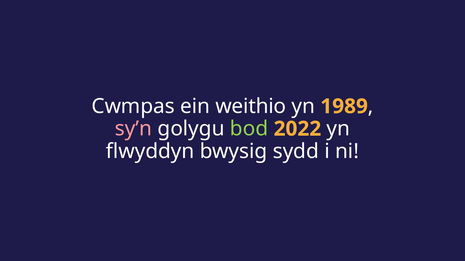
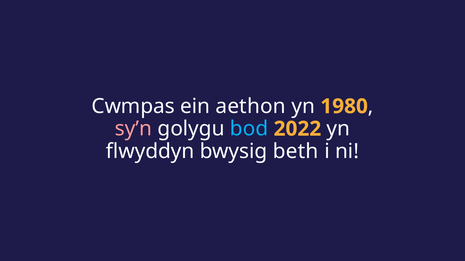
weithio: weithio -> aethon
1989: 1989 -> 1980
bod colour: light green -> light blue
sydd: sydd -> beth
